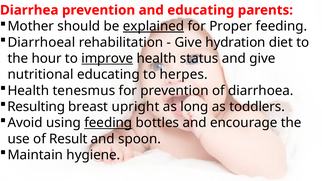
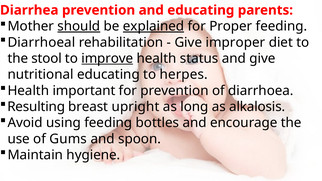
should underline: none -> present
hydration: hydration -> improper
hour: hour -> stool
tenesmus: tenesmus -> important
toddlers: toddlers -> alkalosis
feeding at (108, 123) underline: present -> none
Result: Result -> Gums
